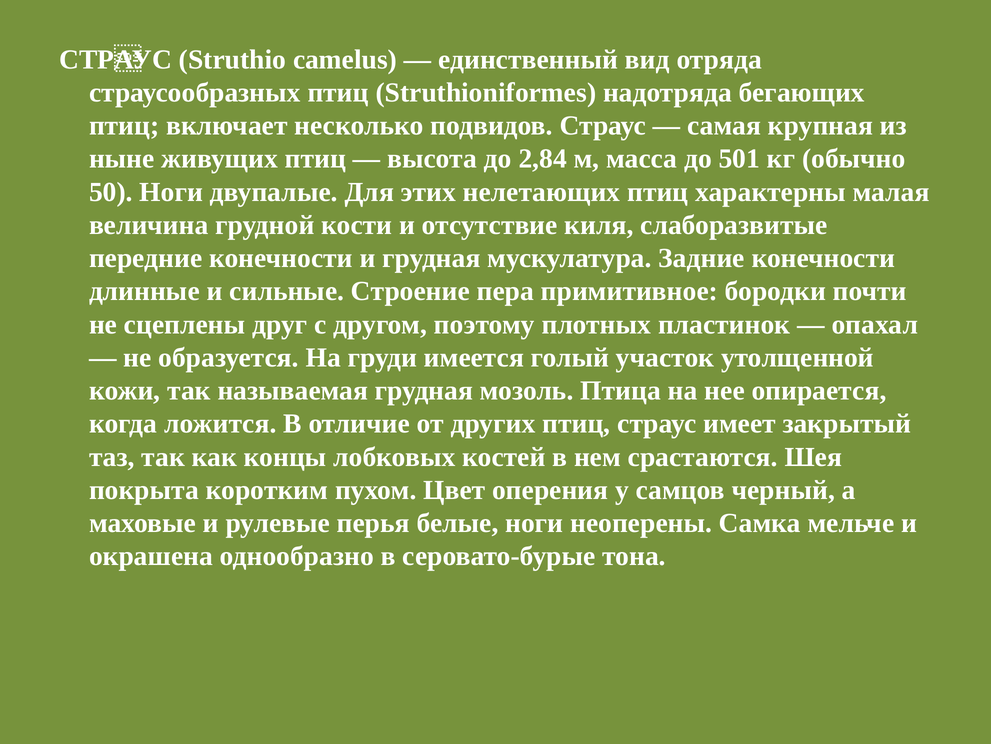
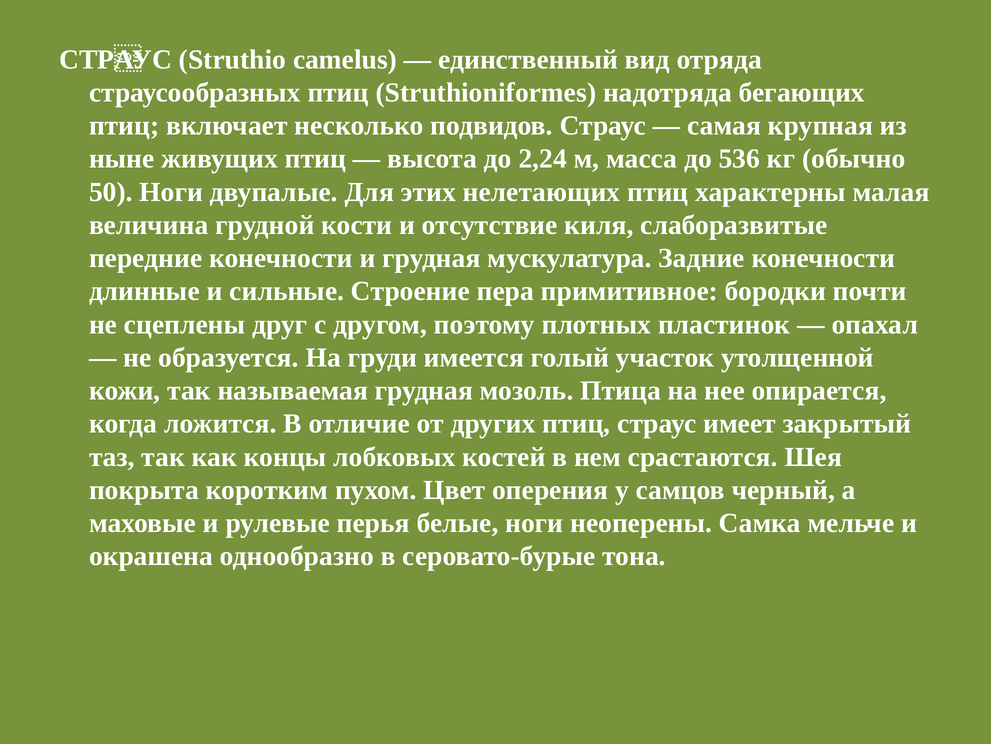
2,84: 2,84 -> 2,24
501: 501 -> 536
